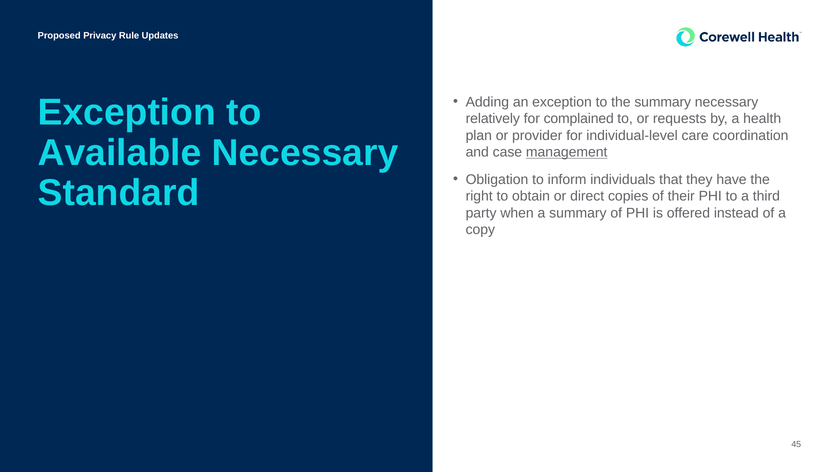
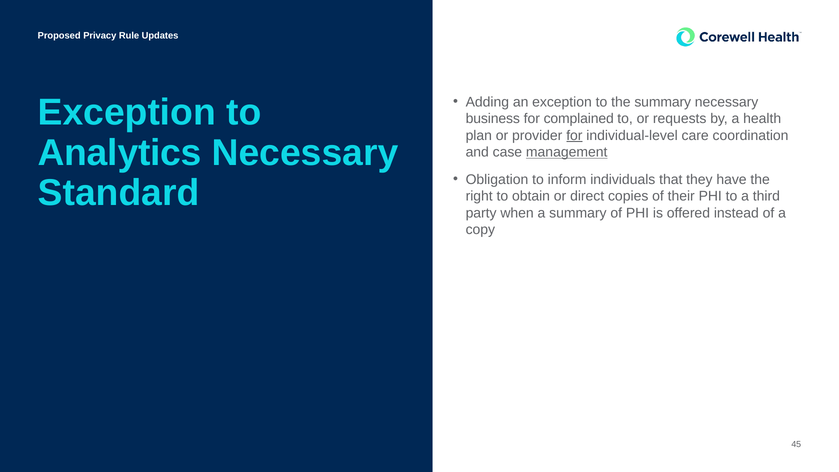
relatively: relatively -> business
for at (574, 136) underline: none -> present
Available: Available -> Analytics
